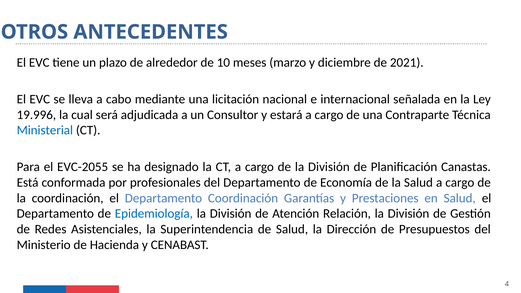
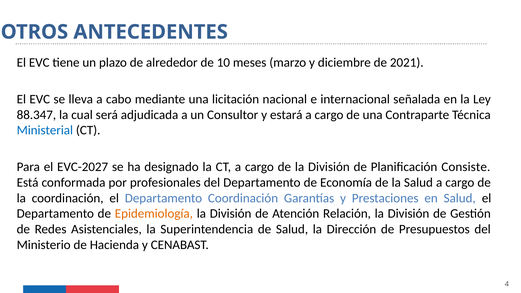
19.996: 19.996 -> 88.347
EVC-2055: EVC-2055 -> EVC-2027
Canastas: Canastas -> Consiste
Epidemiología colour: blue -> orange
